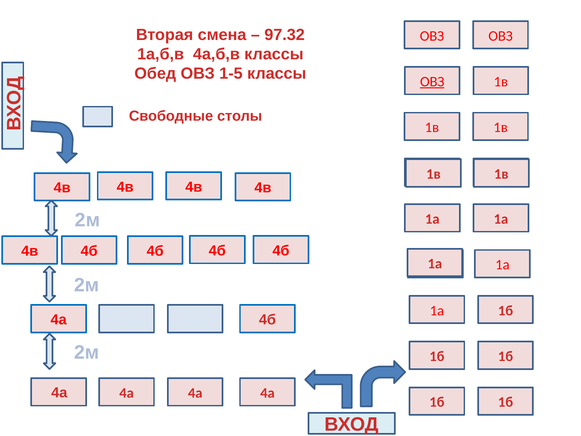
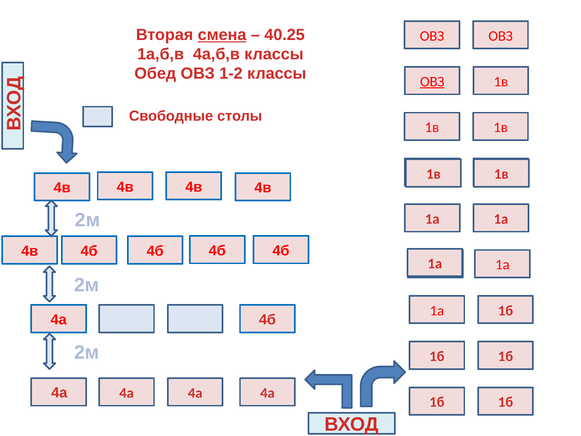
смена underline: none -> present
97.32: 97.32 -> 40.25
1-5: 1-5 -> 1-2
